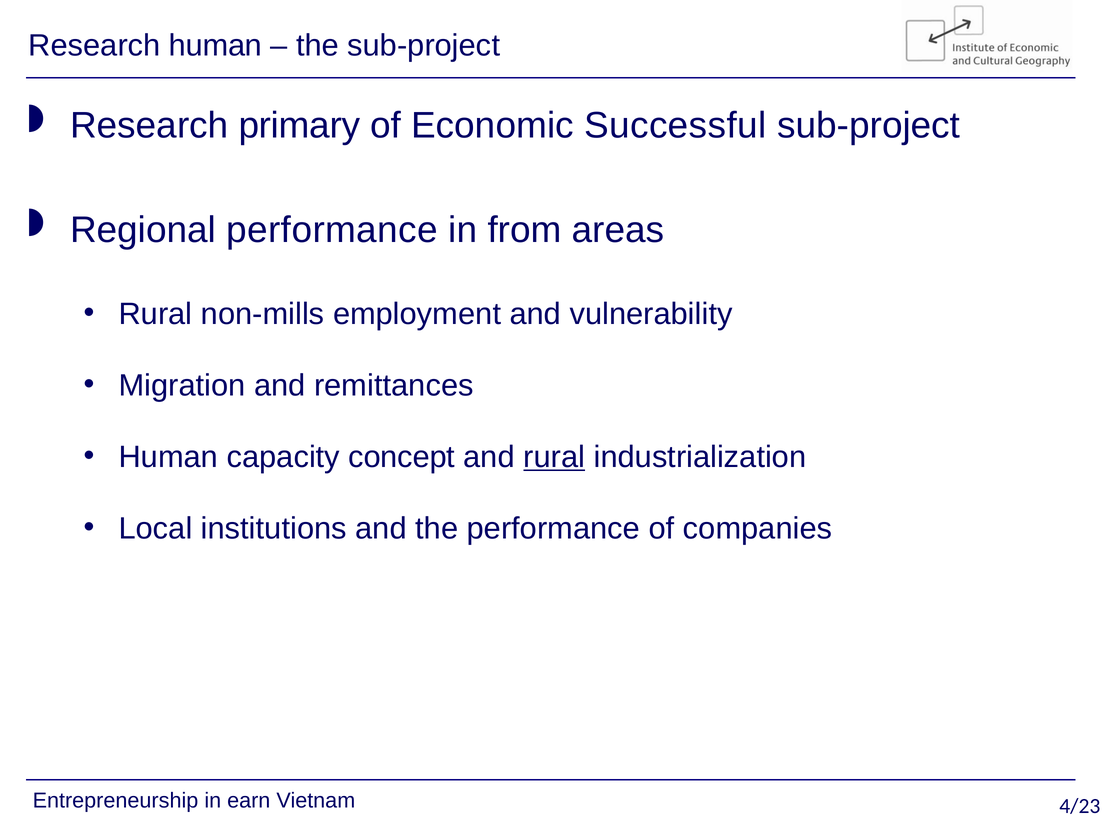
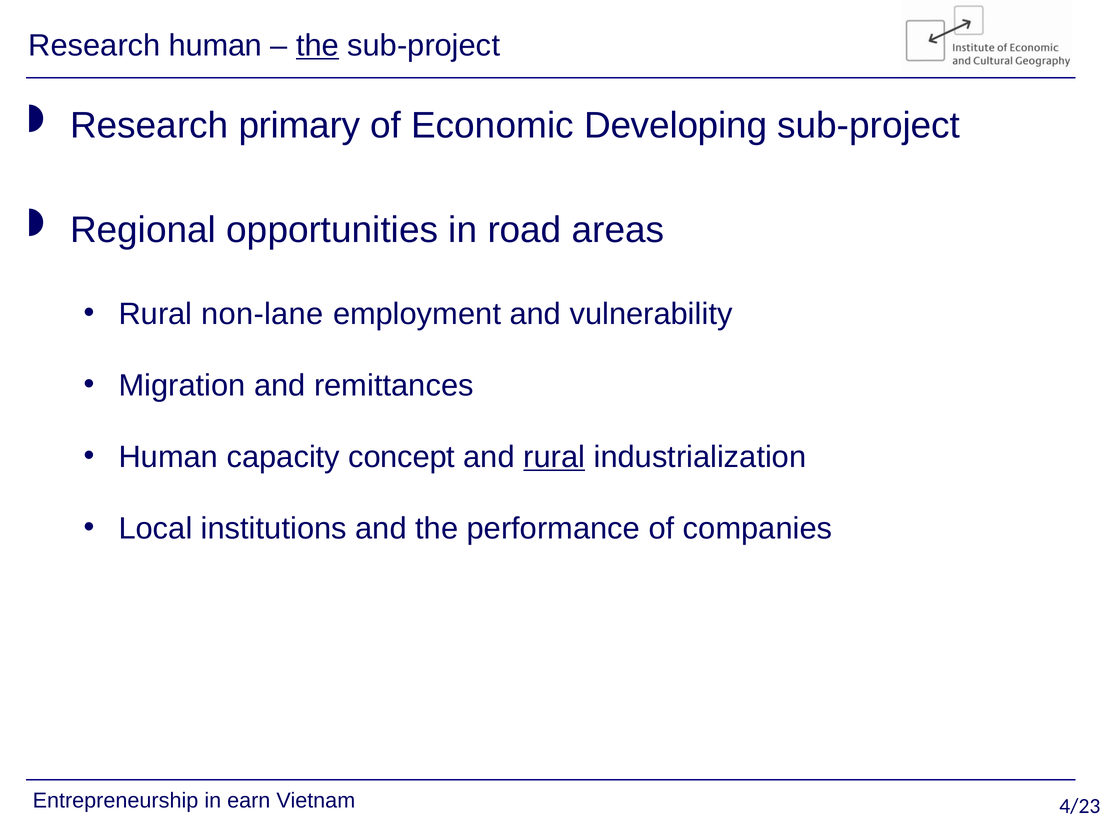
the at (317, 45) underline: none -> present
Successful: Successful -> Developing
Regional performance: performance -> opportunities
from: from -> road
non-mills: non-mills -> non-lane
